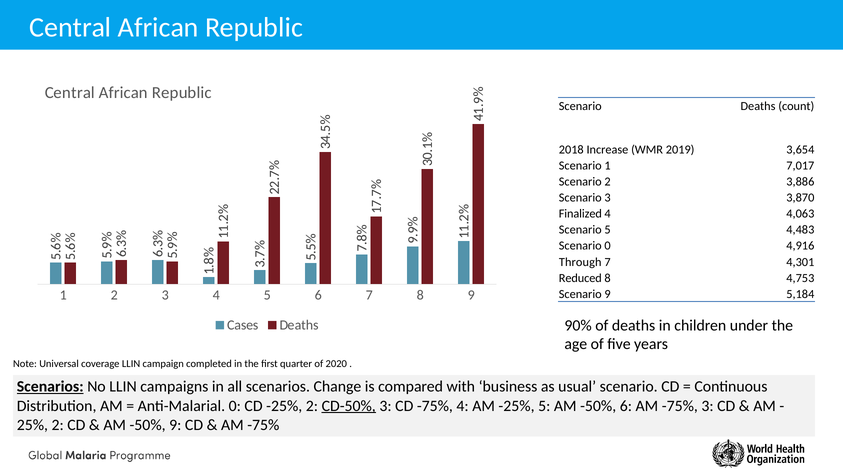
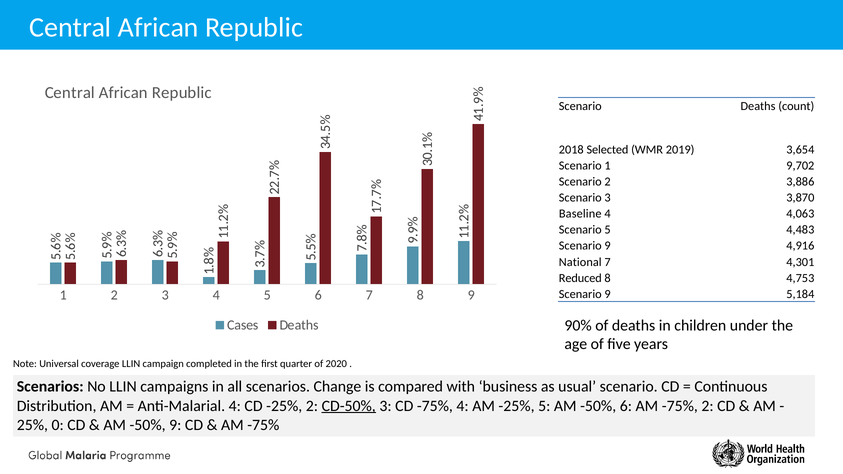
Increase: Increase -> Selected
7,017: 7,017 -> 9,702
Finalized: Finalized -> Baseline
0 at (608, 246): 0 -> 9
Through: Through -> National
Scenarios at (50, 387) underline: present -> none
Anti-Malarial 0: 0 -> 4
-75% 3: 3 -> 2
2 at (58, 425): 2 -> 0
